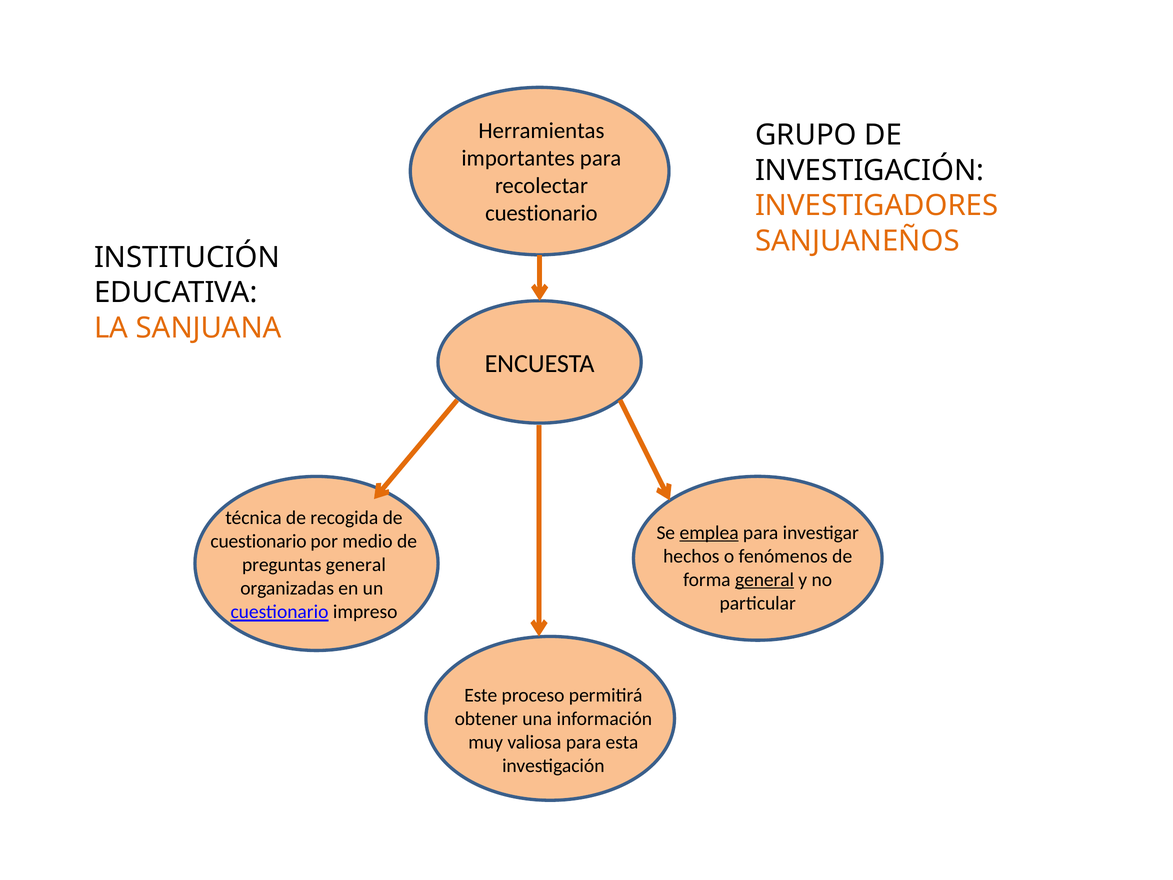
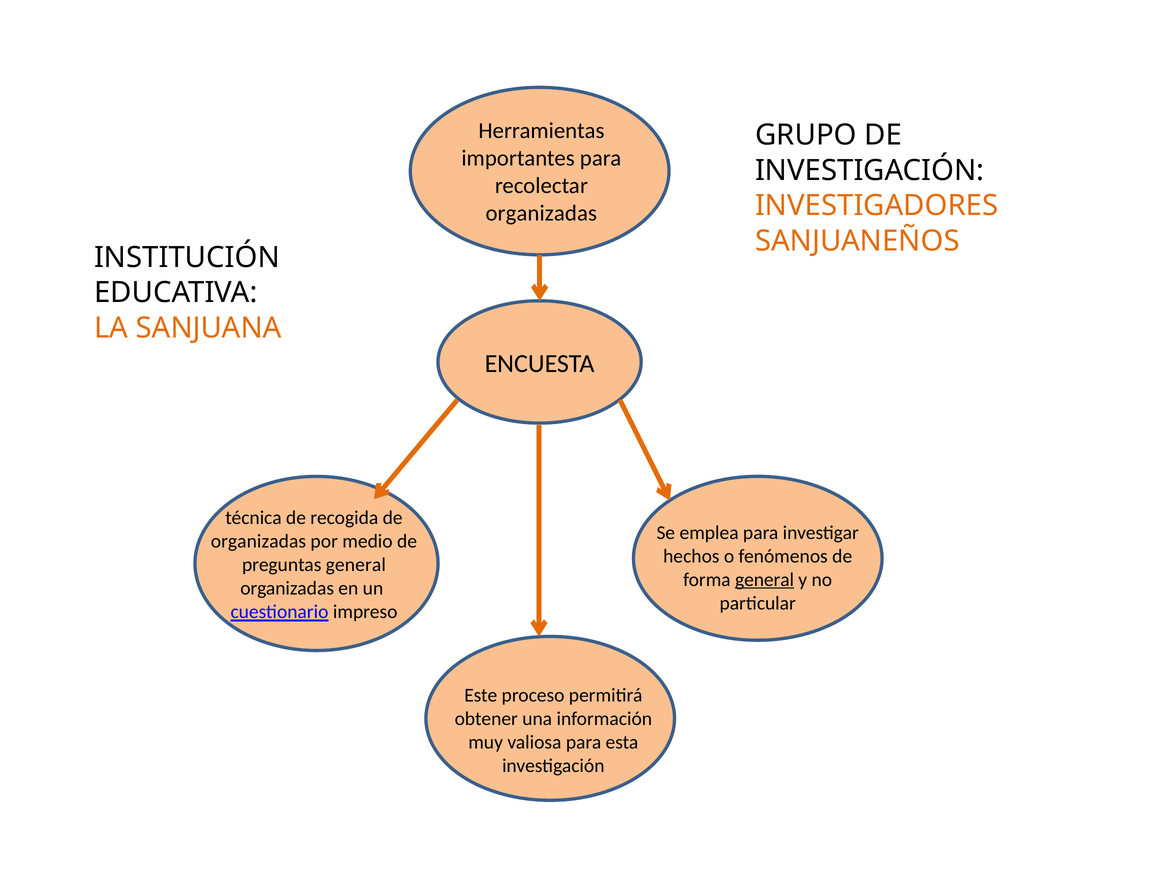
cuestionario at (541, 213): cuestionario -> organizadas
emplea underline: present -> none
cuestionario at (259, 541): cuestionario -> organizadas
